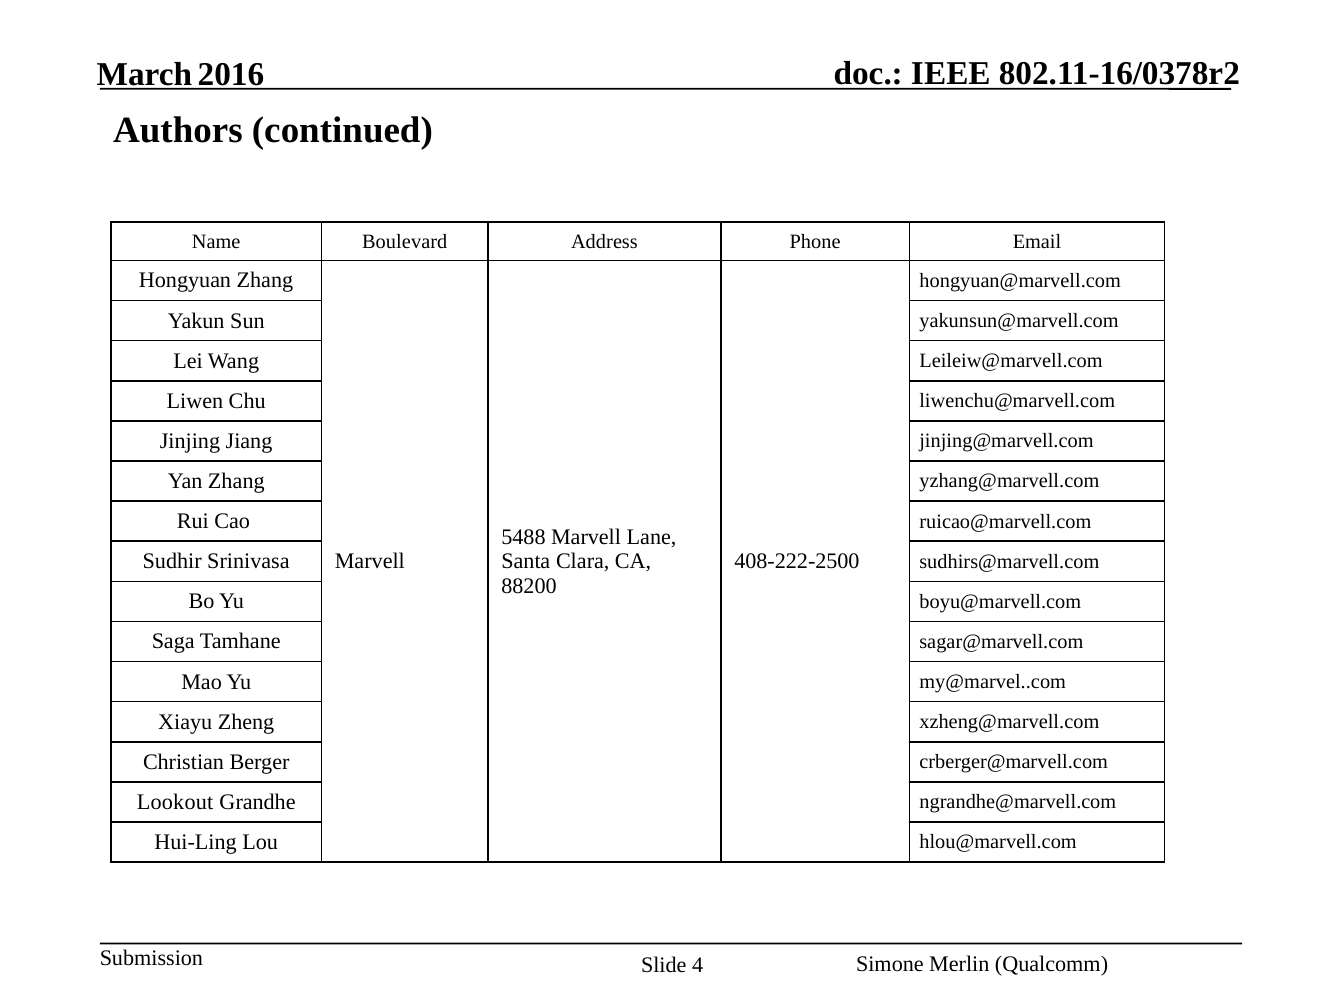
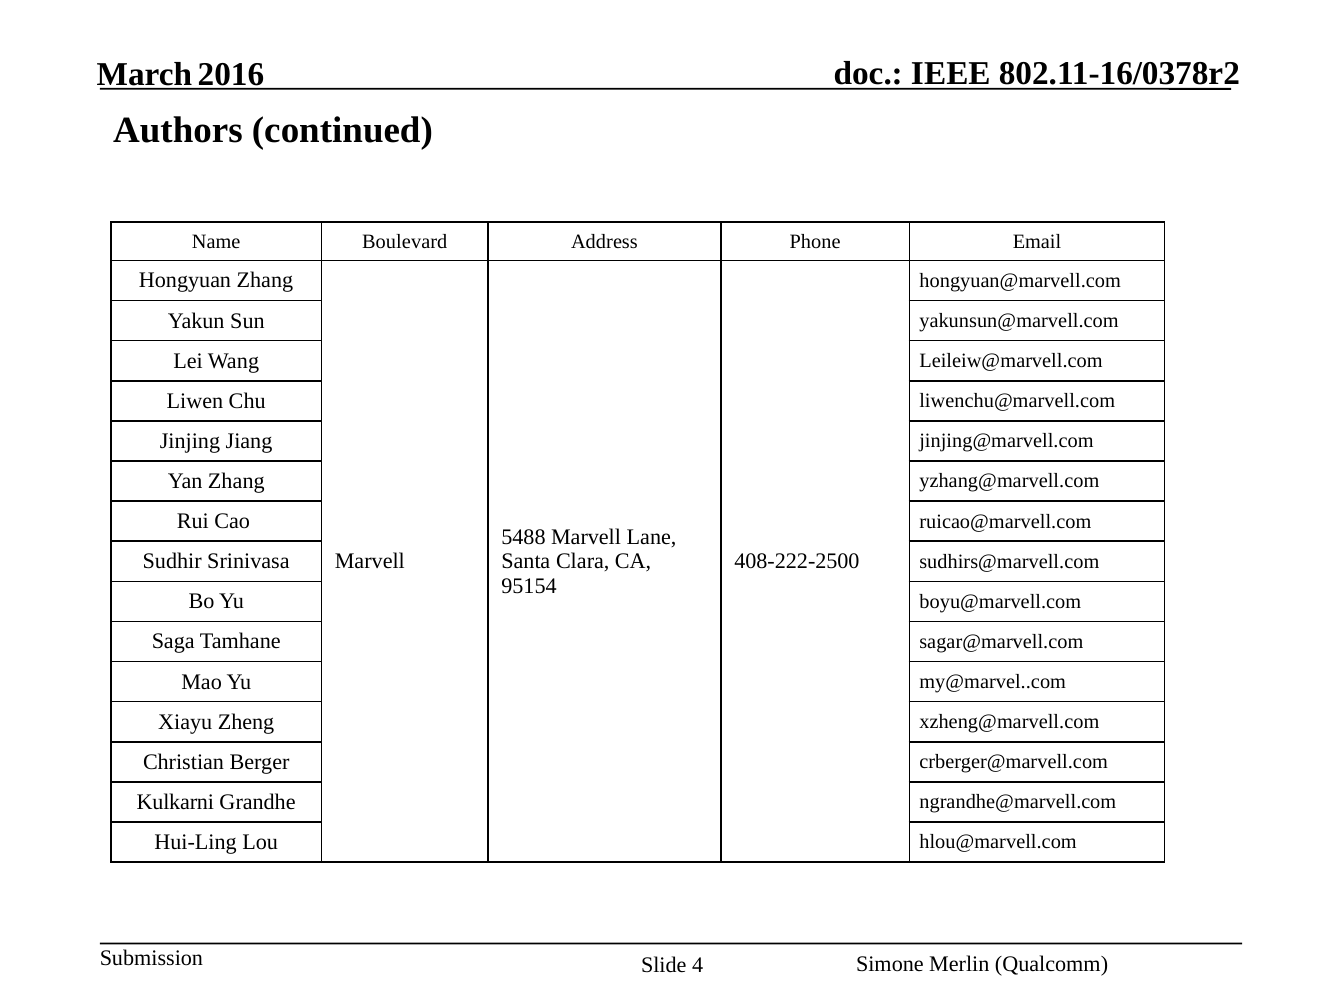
88200: 88200 -> 95154
Lookout: Lookout -> Kulkarni
